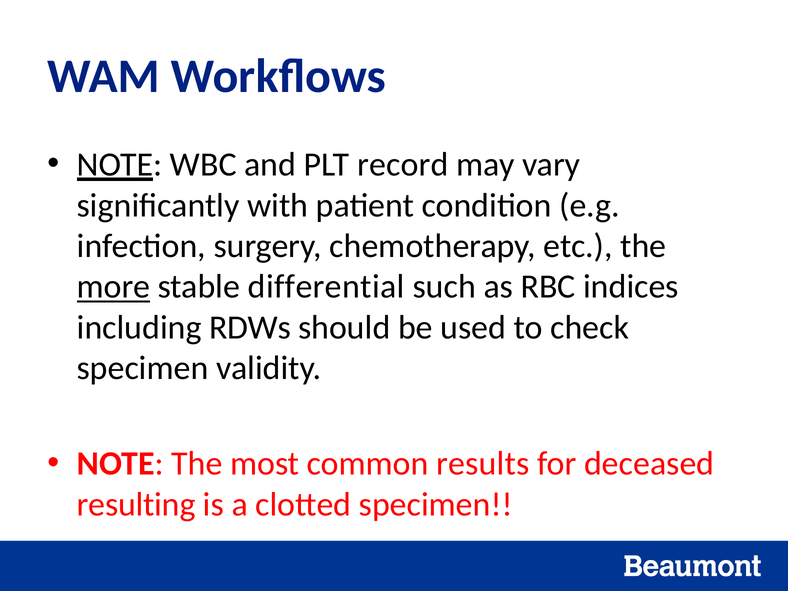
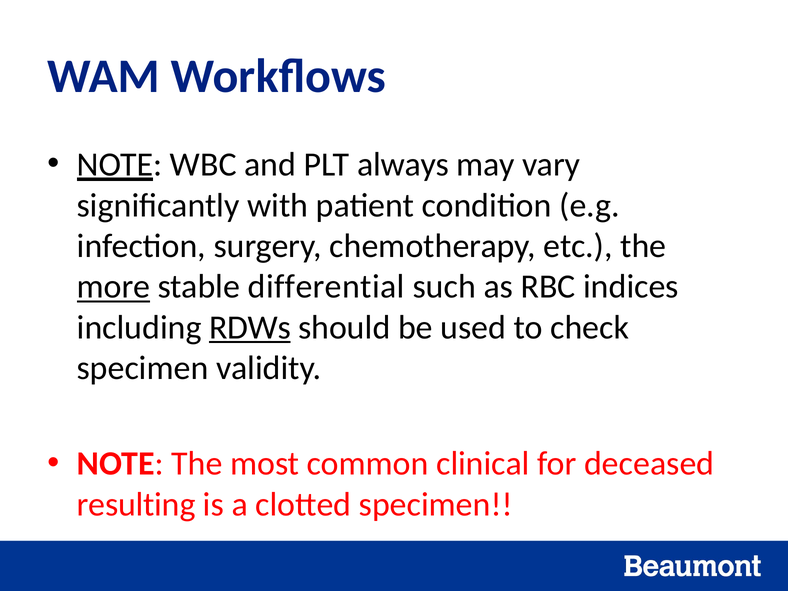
record: record -> always
RDWs underline: none -> present
results: results -> clinical
